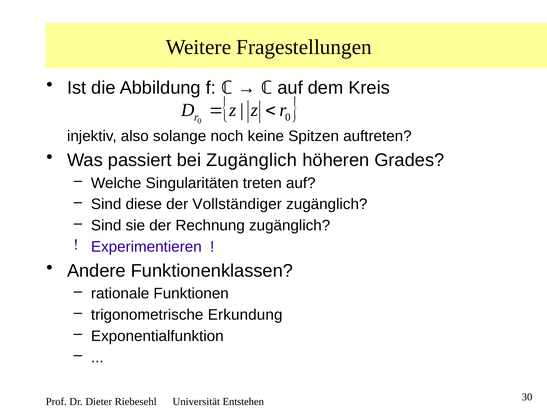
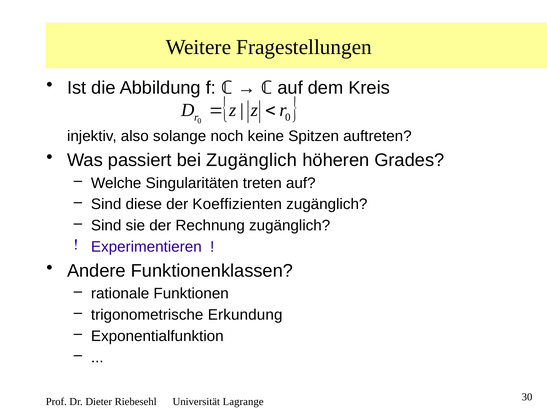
Vollständiger: Vollständiger -> Koeffizienten
Entstehen: Entstehen -> Lagrange
